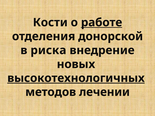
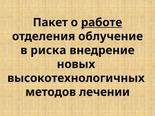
Кости: Кости -> Пакет
донорской: донорской -> облучение
высокотехнологичных underline: present -> none
